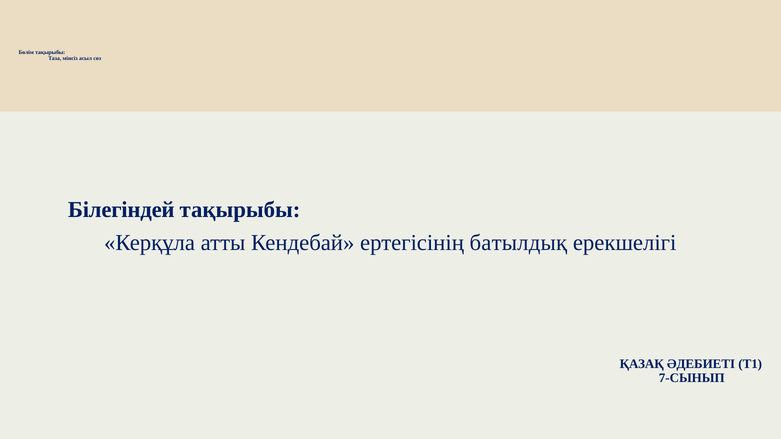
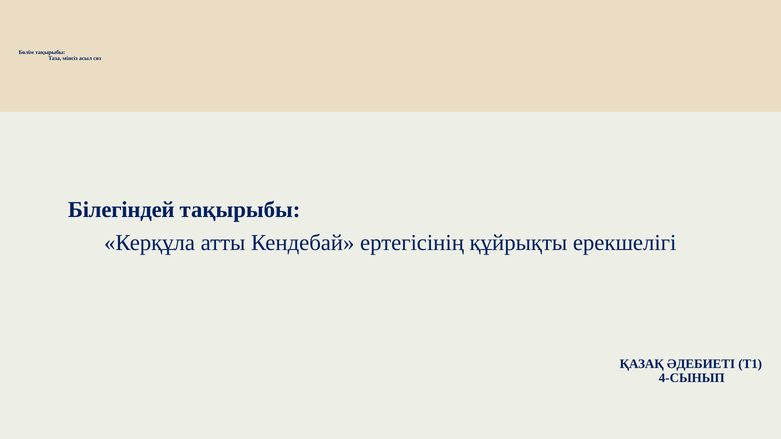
батылдық: батылдық -> құйрықты
7-СЫНЫП: 7-СЫНЫП -> 4-СЫНЫП
